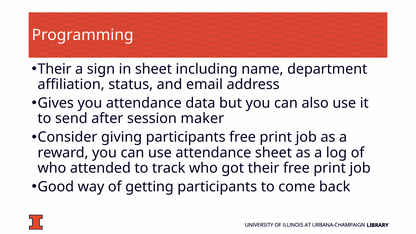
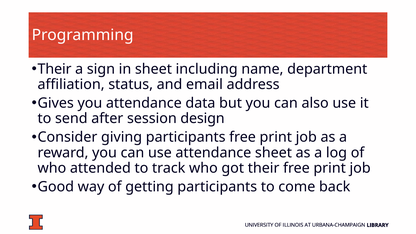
maker: maker -> design
